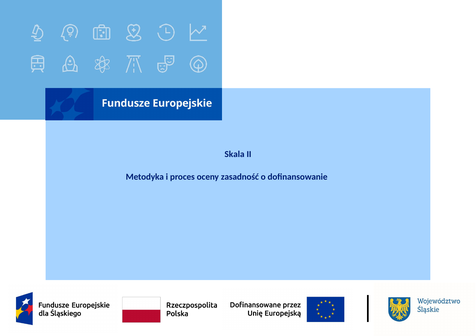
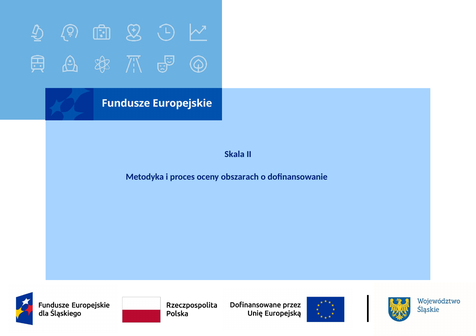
zasadność: zasadność -> obszarach
